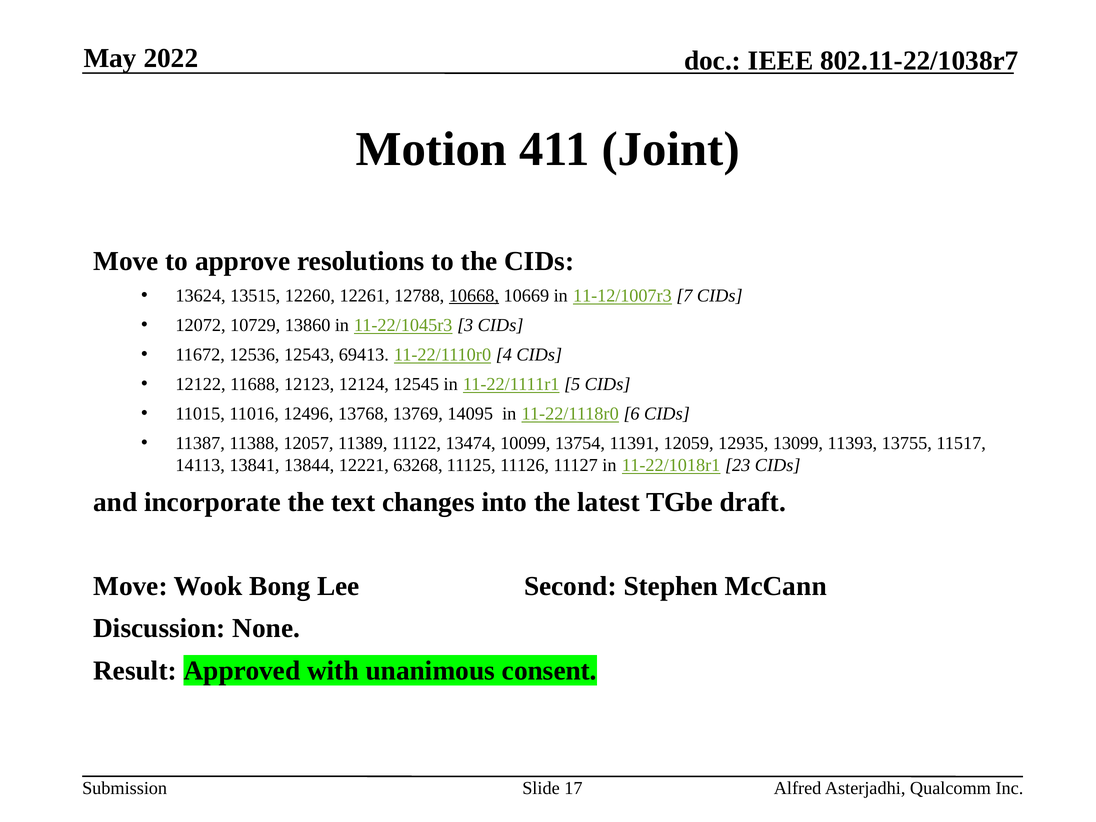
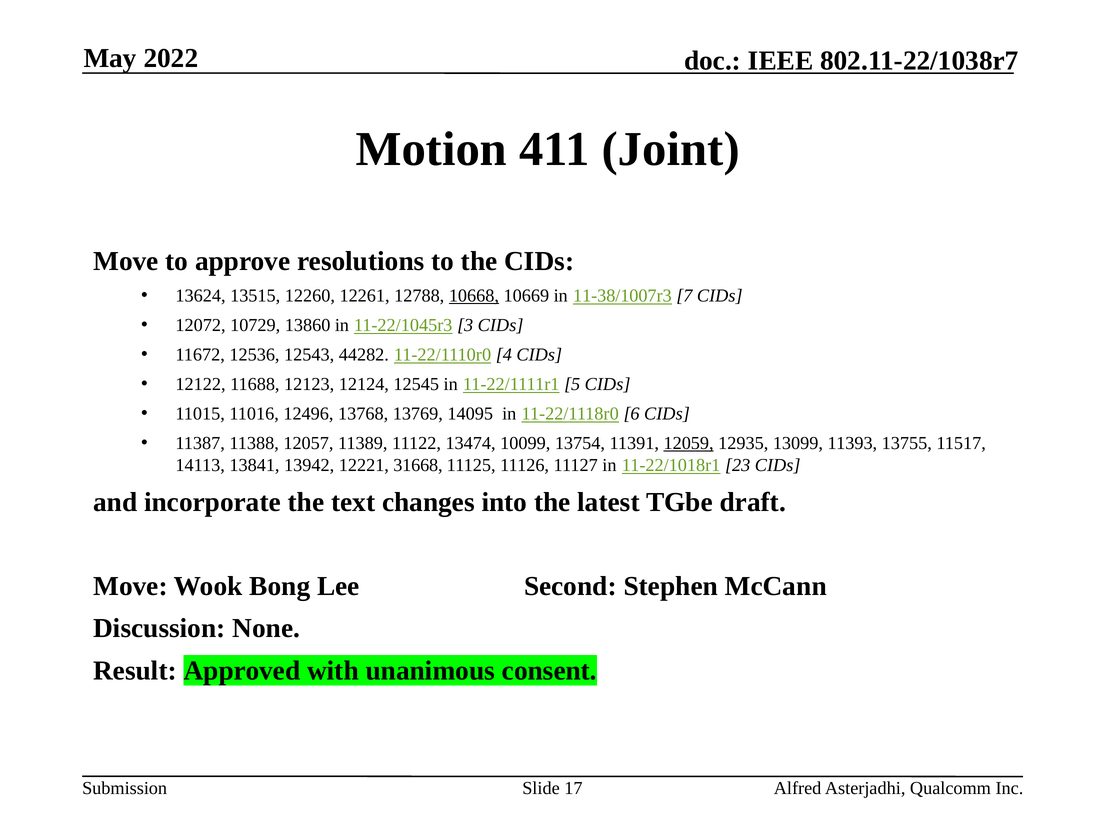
11-12/1007r3: 11-12/1007r3 -> 11-38/1007r3
69413: 69413 -> 44282
12059 underline: none -> present
13844: 13844 -> 13942
63268: 63268 -> 31668
